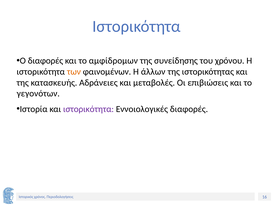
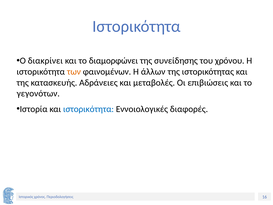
Ο διαφορές: διαφορές -> διακρίνει
αμφίδρομων: αμφίδρομων -> διαμορφώνει
ιστορικότητα at (88, 109) colour: purple -> blue
